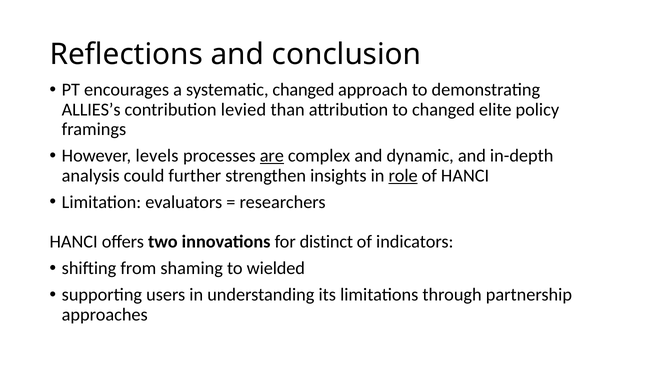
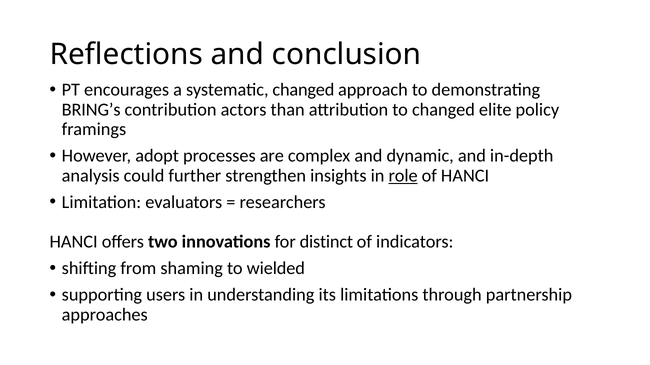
ALLIES’s: ALLIES’s -> BRING’s
levied: levied -> actors
levels: levels -> adopt
are underline: present -> none
